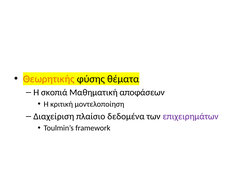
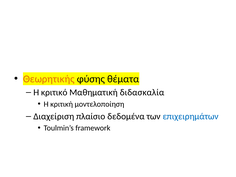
σκοπιά: σκοπιά -> κριτικό
αποφάσεων: αποφάσεων -> διδασκαλία
επιχειρημάτων colour: purple -> blue
